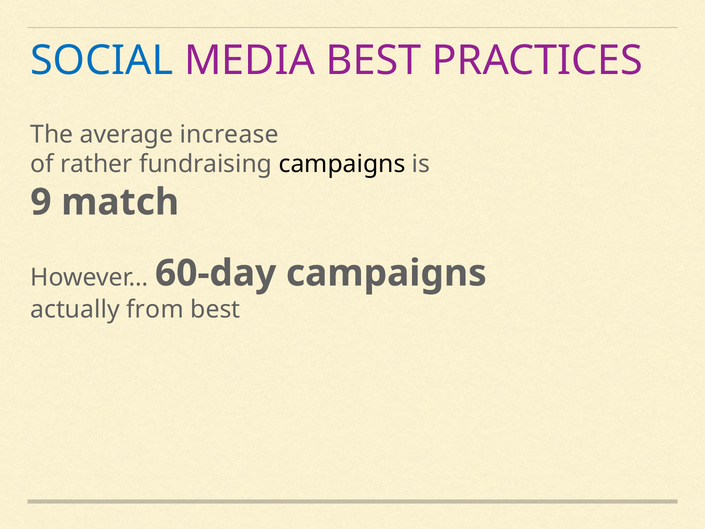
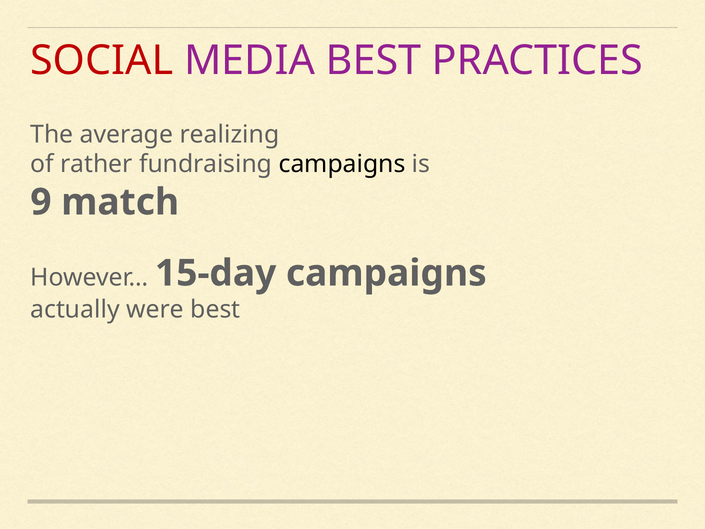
SOCIAL colour: blue -> red
increase: increase -> realizing
60-day: 60-day -> 15-day
from: from -> were
